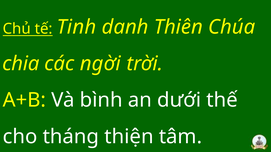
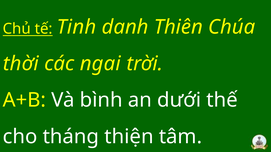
chia: chia -> thời
ngời: ngời -> ngai
